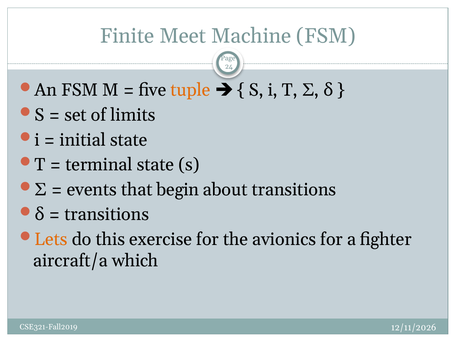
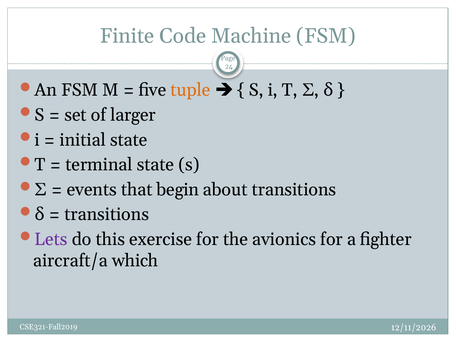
Meet: Meet -> Code
limits: limits -> larger
Lets colour: orange -> purple
